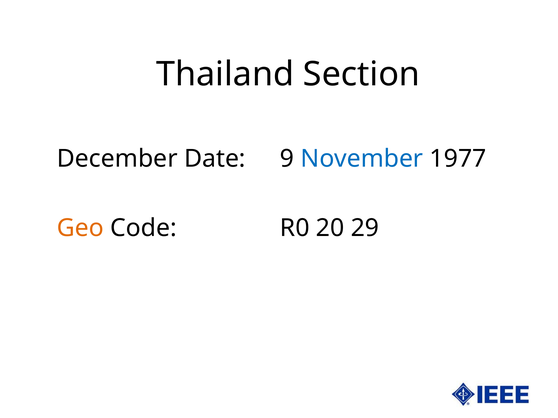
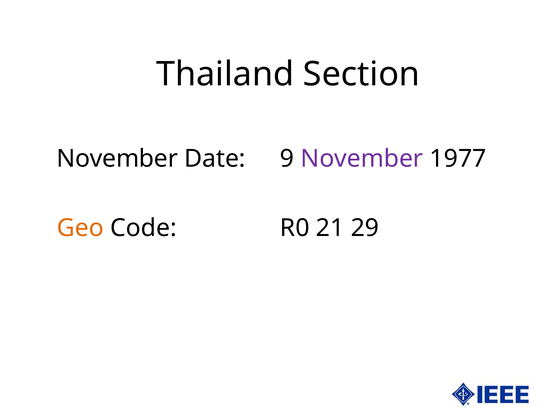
December at (117, 159): December -> November
November at (362, 159) colour: blue -> purple
20: 20 -> 21
